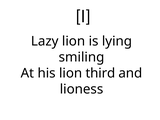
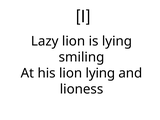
lion third: third -> lying
